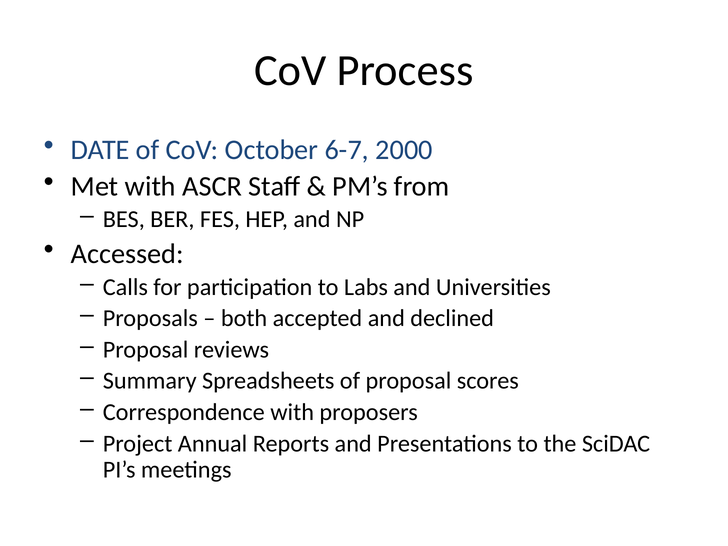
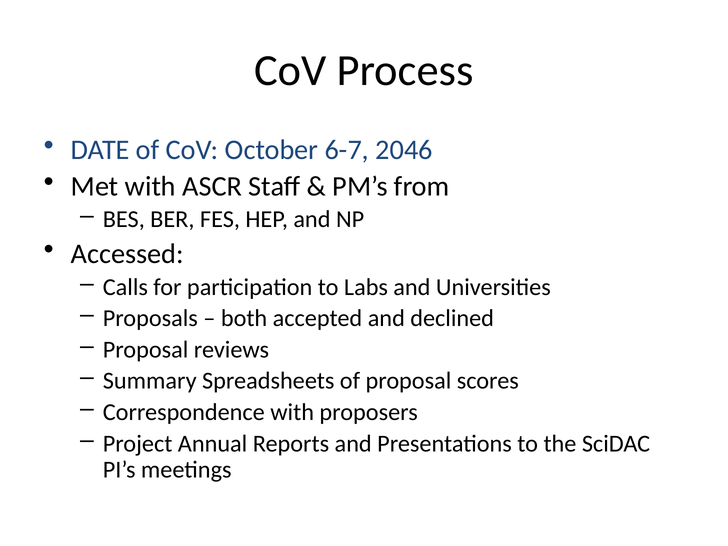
2000: 2000 -> 2046
